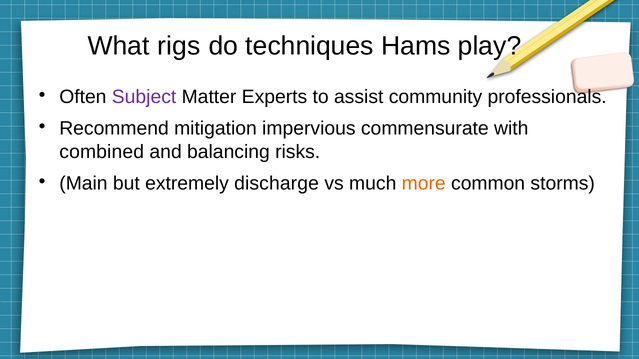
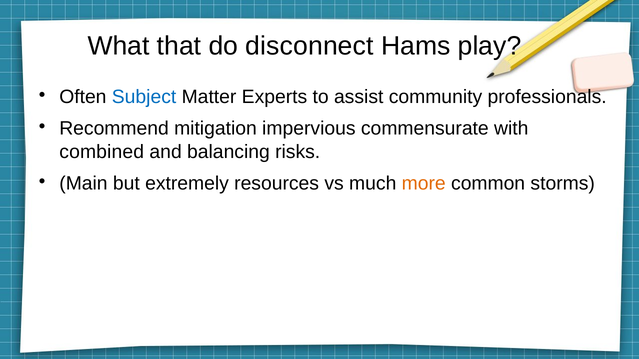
rigs: rigs -> that
techniques: techniques -> disconnect
Subject colour: purple -> blue
discharge: discharge -> resources
